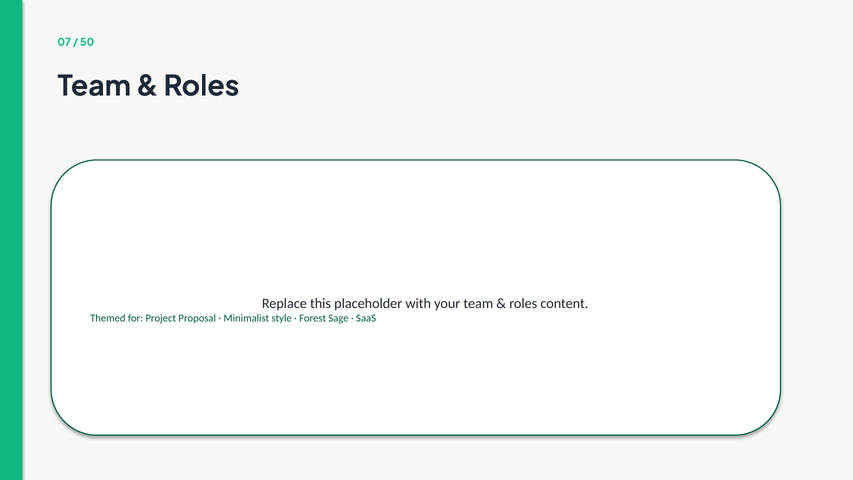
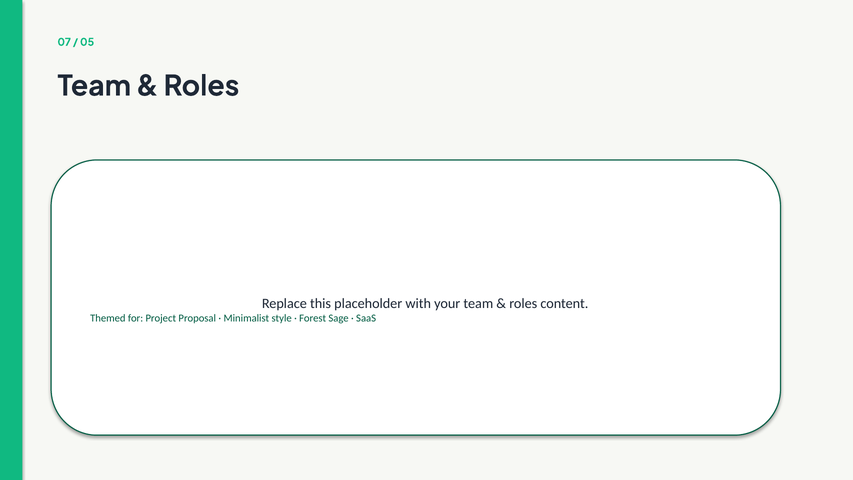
50: 50 -> 05
